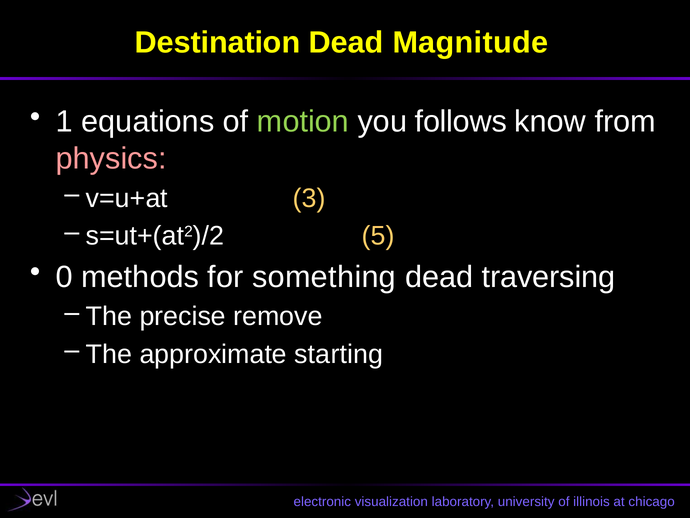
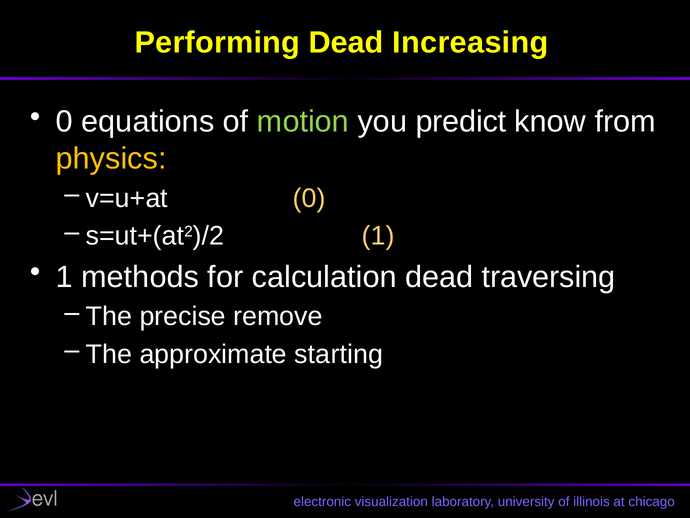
Destination: Destination -> Performing
Magnitude: Magnitude -> Increasing
1 at (64, 122): 1 -> 0
follows: follows -> predict
physics colour: pink -> yellow
v=u+at 3: 3 -> 0
s=ut+(at2)/2 5: 5 -> 1
0 at (64, 277): 0 -> 1
something: something -> calculation
